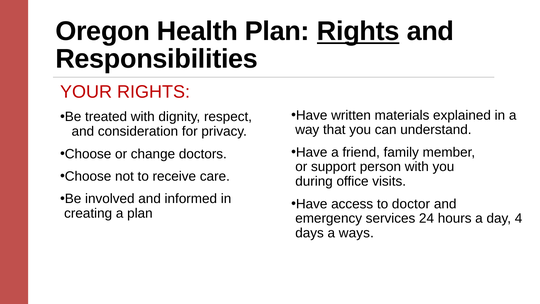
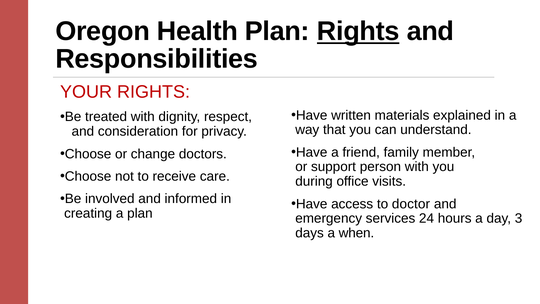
4: 4 -> 3
ways: ways -> when
